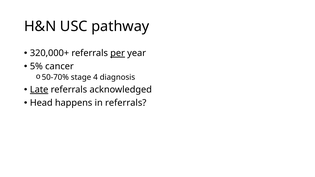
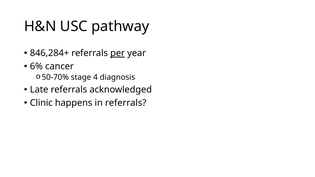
320,000+: 320,000+ -> 846,284+
5%: 5% -> 6%
Late underline: present -> none
Head: Head -> Clinic
